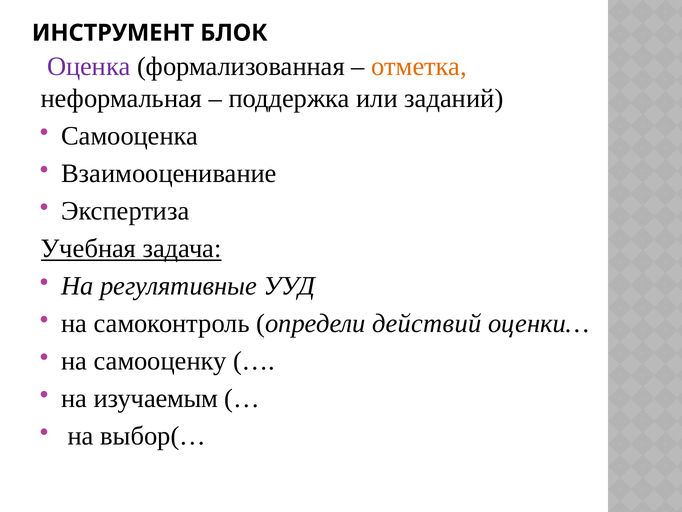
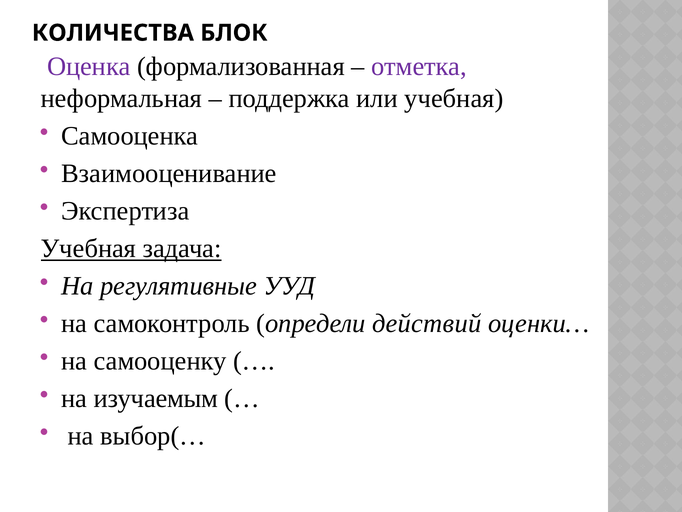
ИНСТРУМЕНТ: ИНСТРУМЕНТ -> КОЛИЧЕСТВА
отметка colour: orange -> purple
или заданий: заданий -> учебная
